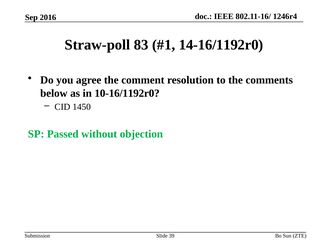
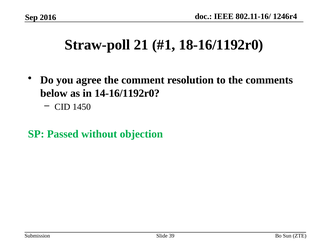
83: 83 -> 21
14-16/1192r0: 14-16/1192r0 -> 18-16/1192r0
10-16/1192r0: 10-16/1192r0 -> 14-16/1192r0
